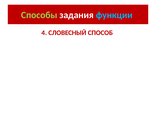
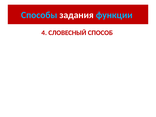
Способы colour: light green -> light blue
